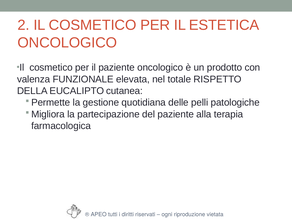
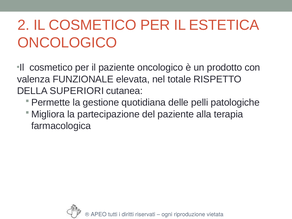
EUCALIPTO: EUCALIPTO -> SUPERIORI
